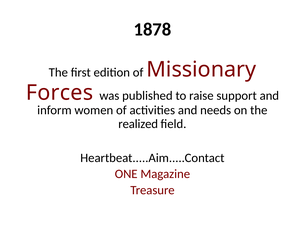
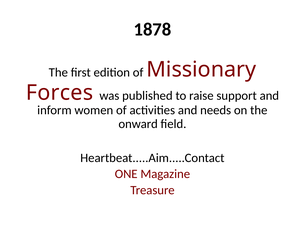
realized: realized -> onward
